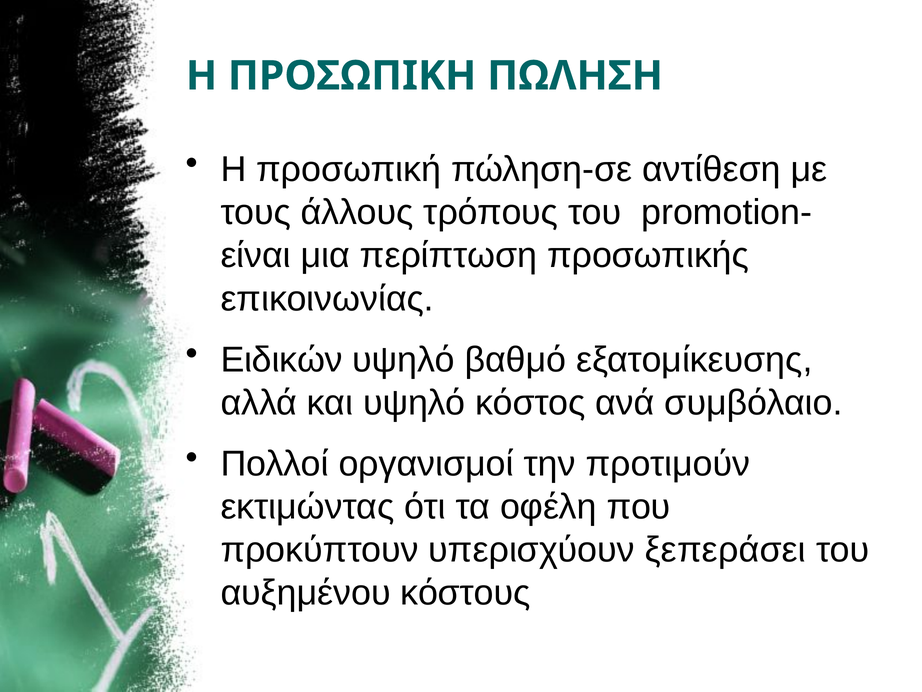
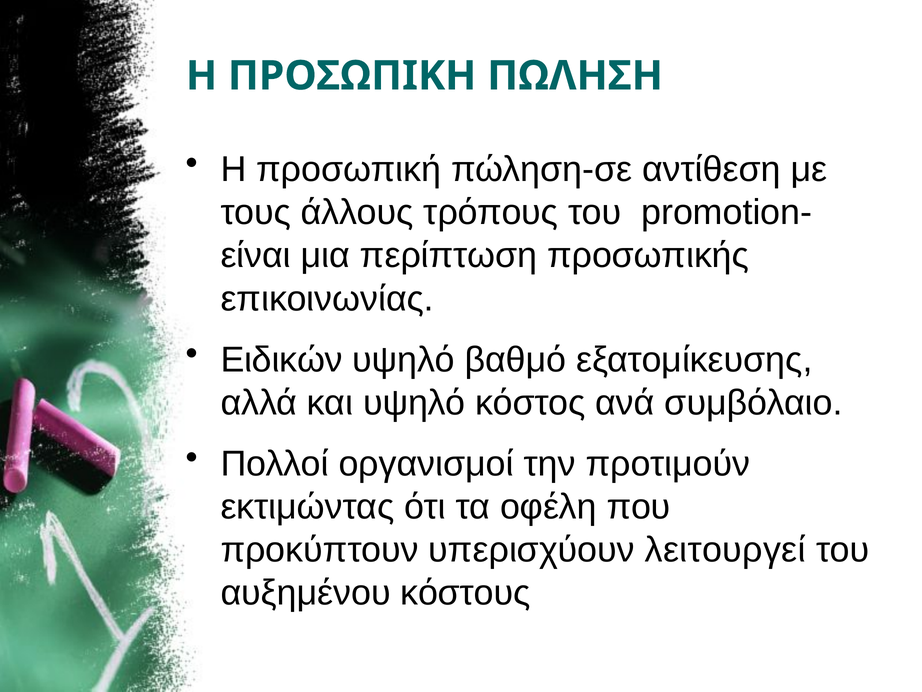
ξεπεράσει: ξεπεράσει -> λειτουργεί
